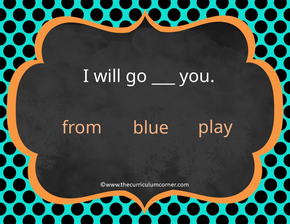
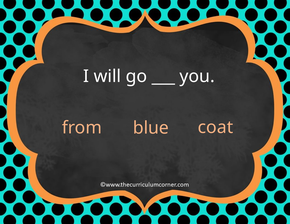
play: play -> coat
